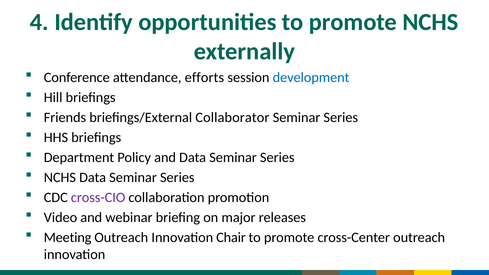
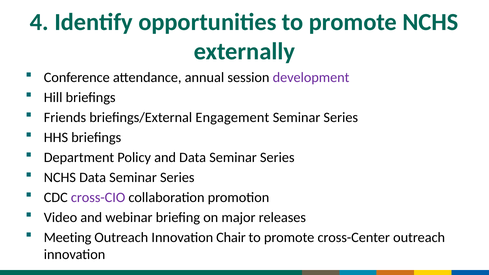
efforts: efforts -> annual
development colour: blue -> purple
Collaborator: Collaborator -> Engagement
